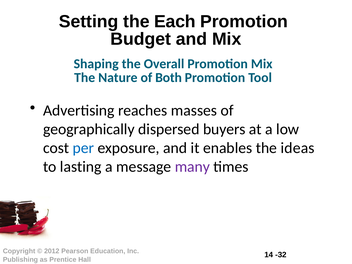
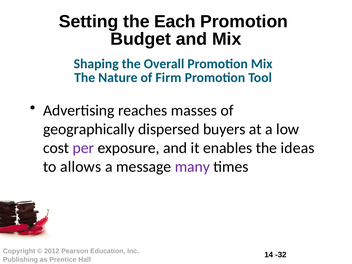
Both: Both -> Firm
per colour: blue -> purple
lasting: lasting -> allows
